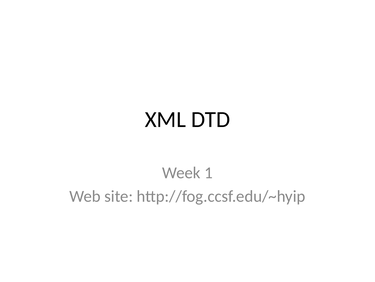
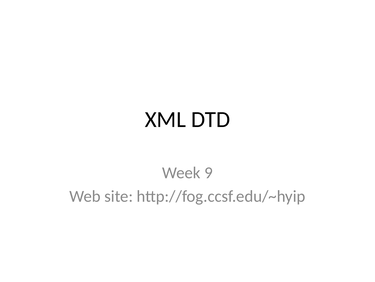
1: 1 -> 9
